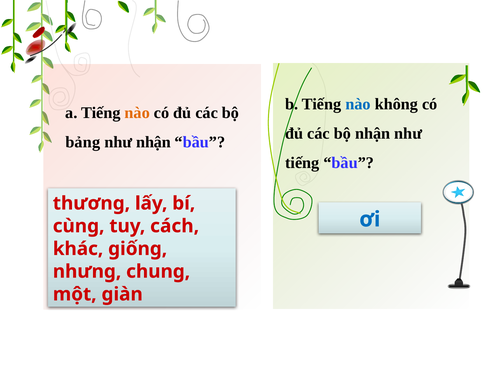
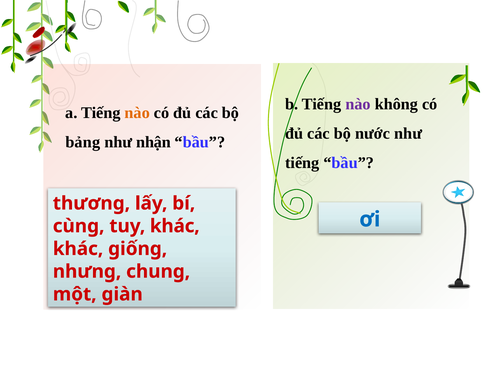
nào at (358, 104) colour: blue -> purple
bộ nhận: nhận -> nước
tuy cách: cách -> khác
